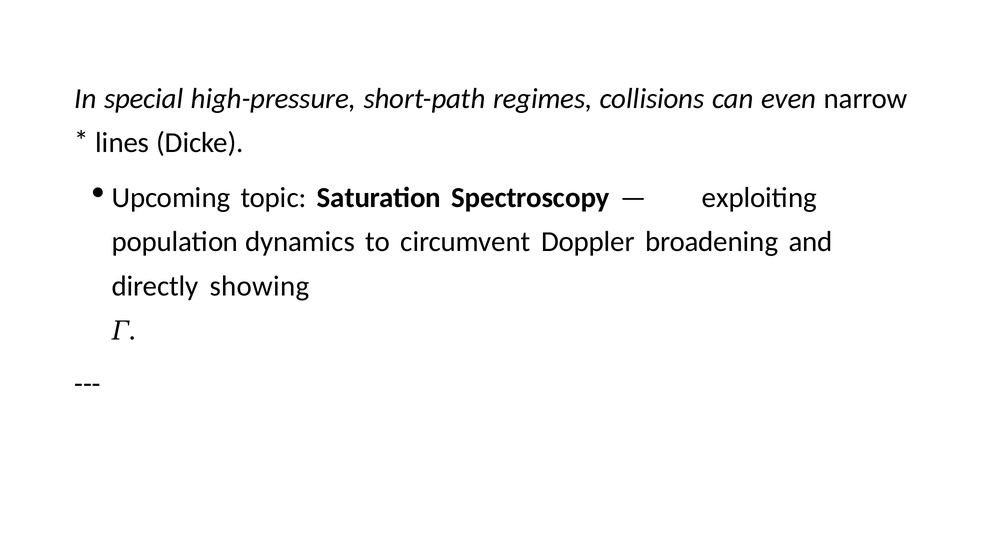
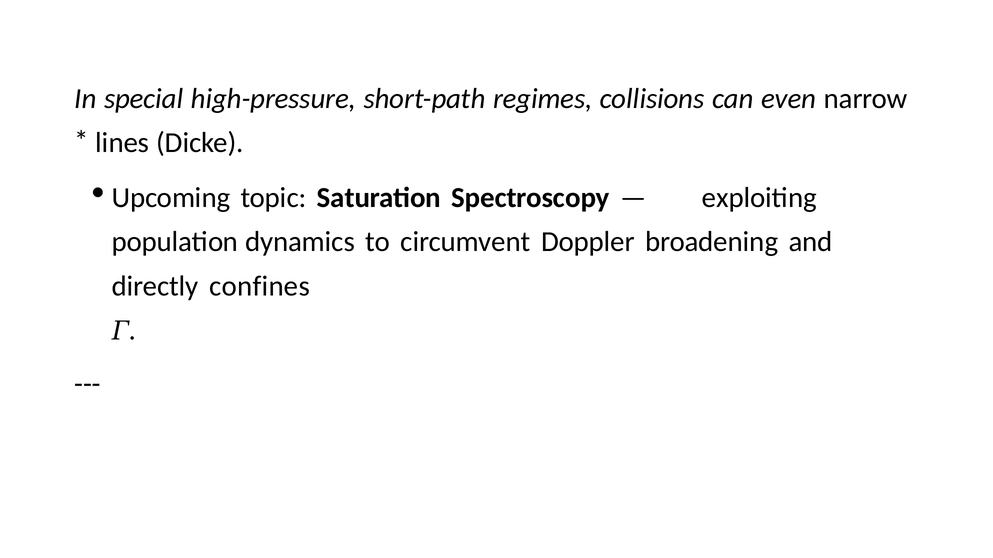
showing: showing -> confines
